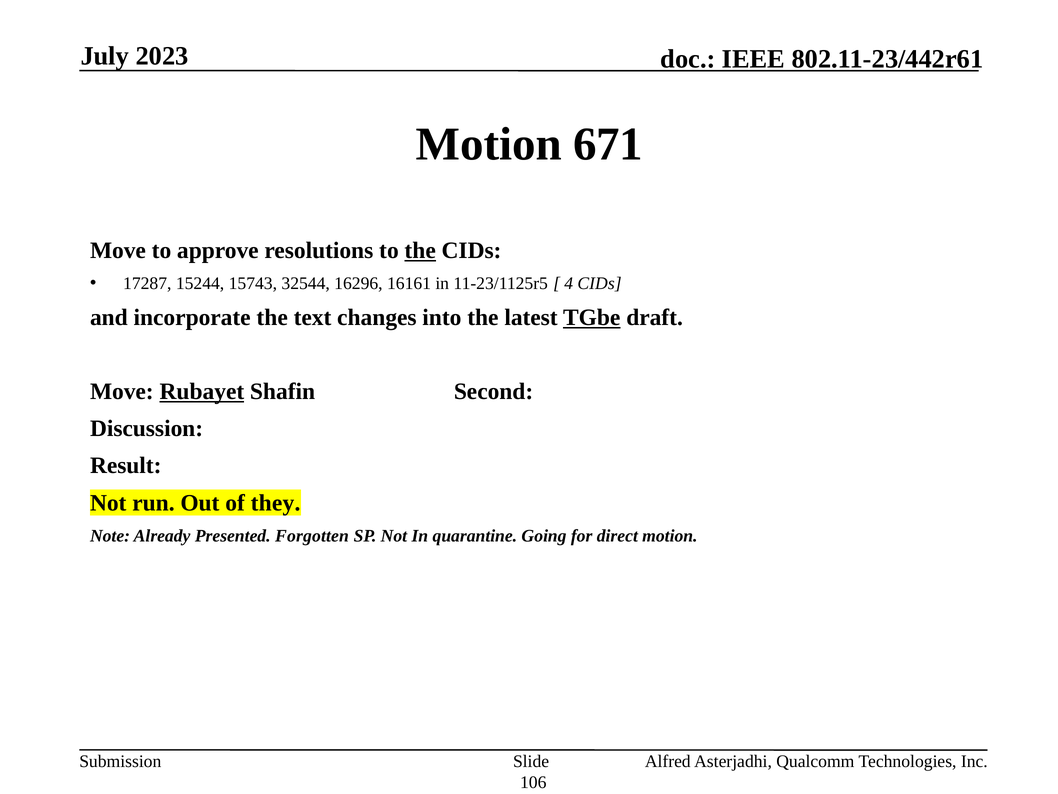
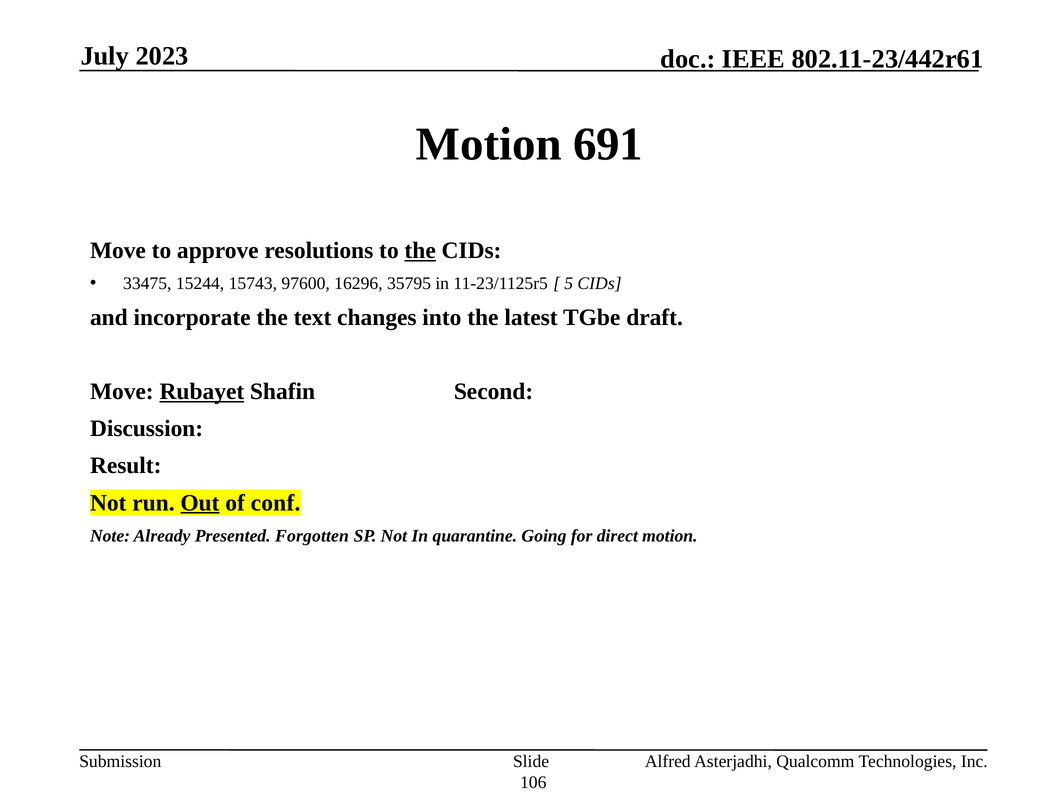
671: 671 -> 691
17287: 17287 -> 33475
32544: 32544 -> 97600
16161: 16161 -> 35795
4: 4 -> 5
TGbe underline: present -> none
Out underline: none -> present
they: they -> conf
